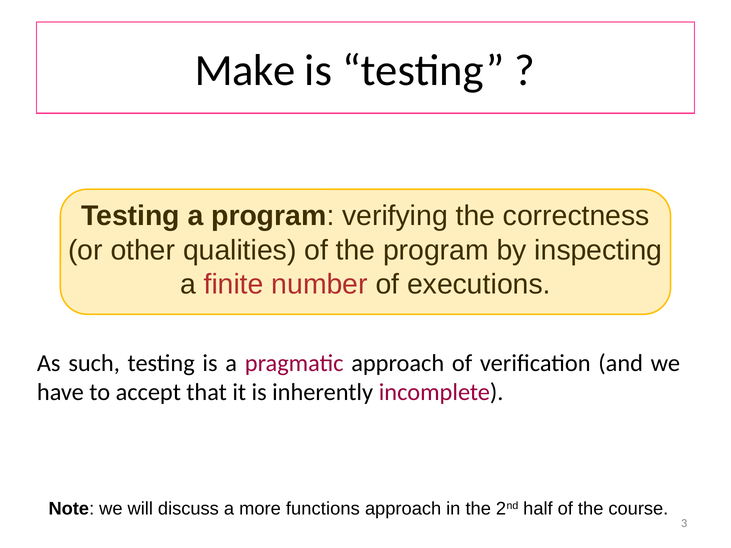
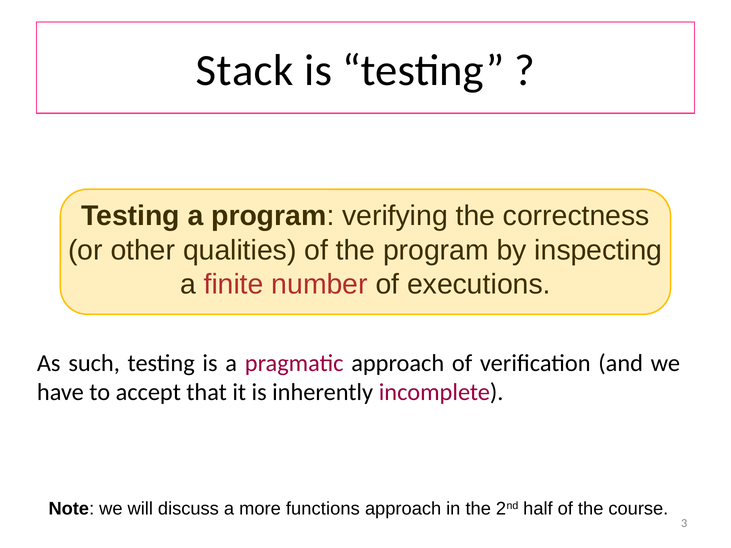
Make: Make -> Stack
